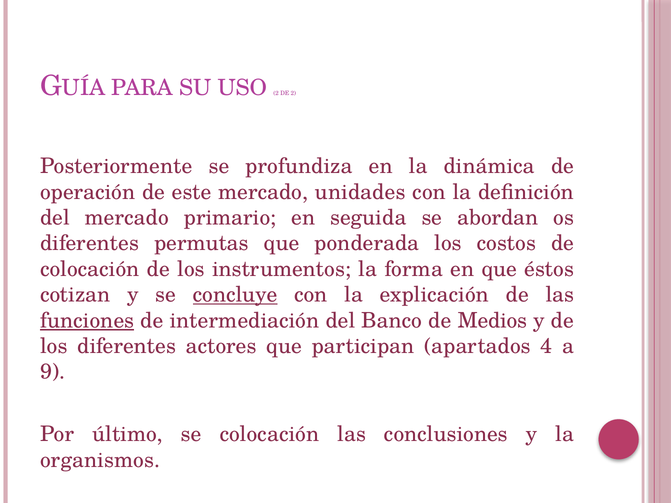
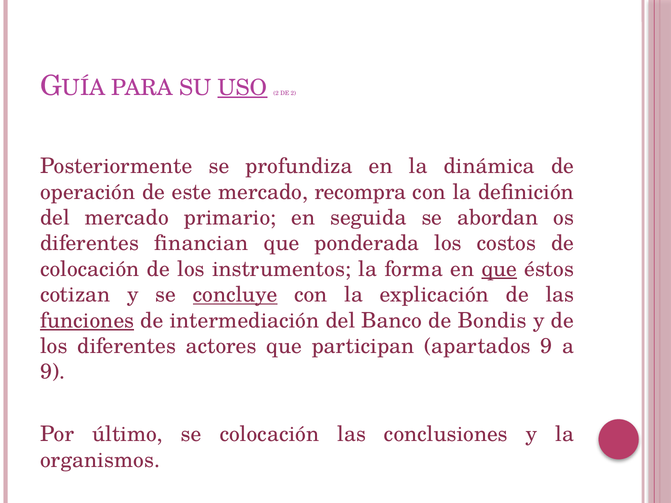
USO underline: none -> present
unidades: unidades -> recompra
permutas: permutas -> financian
que at (499, 269) underline: none -> present
Medios: Medios -> Bondis
apartados 4: 4 -> 9
